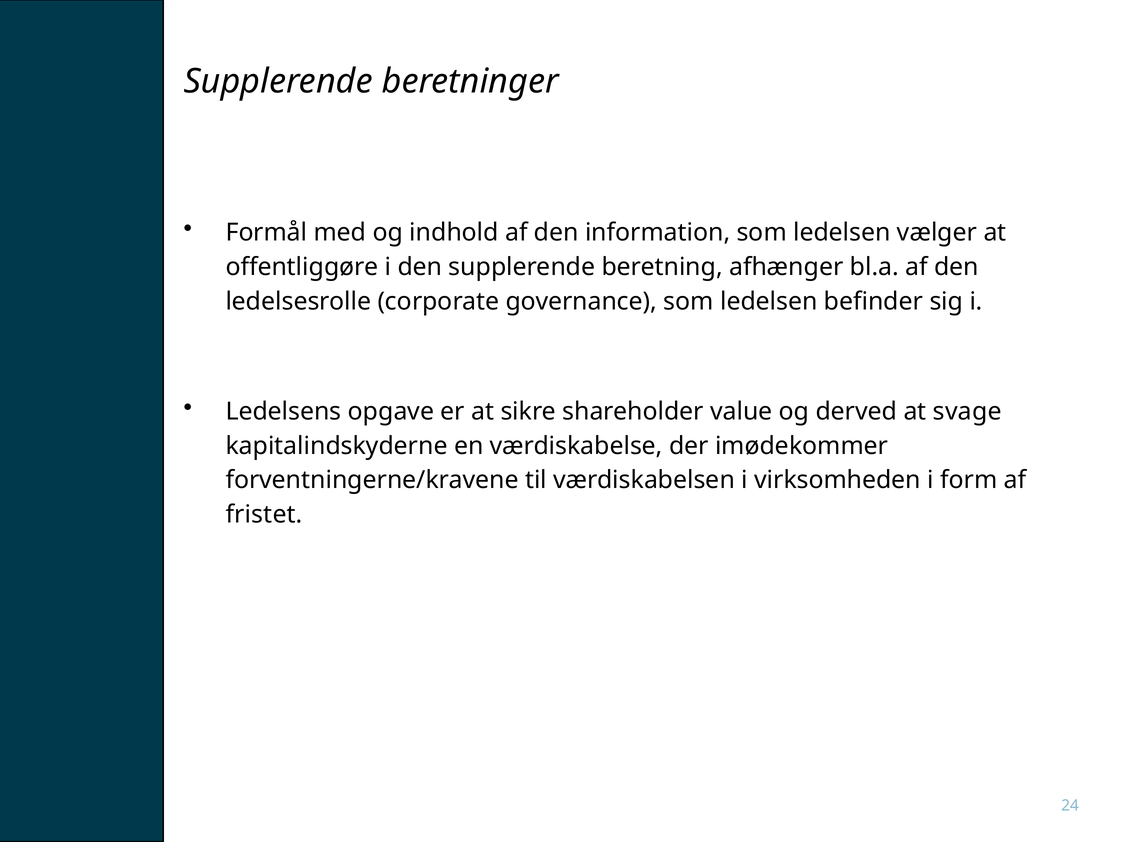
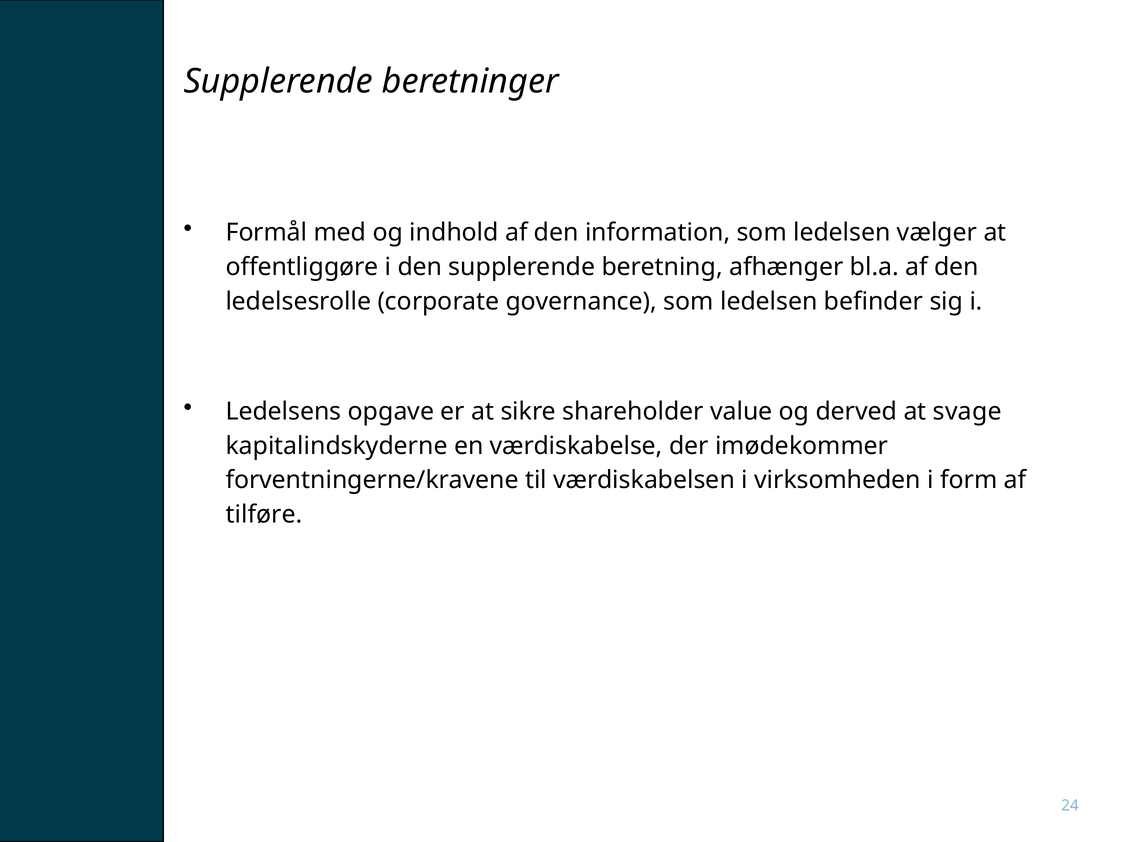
fristet: fristet -> tilføre
